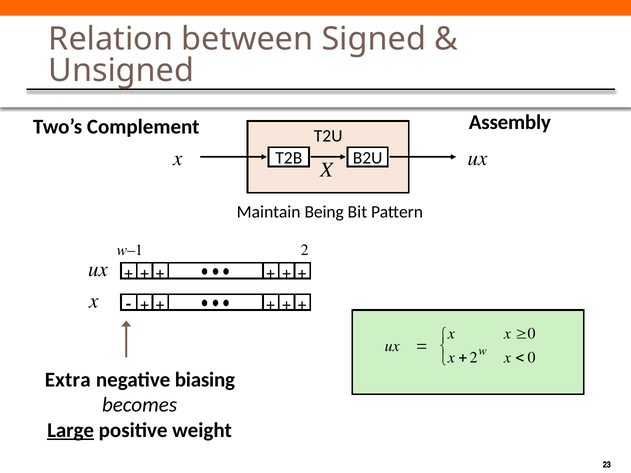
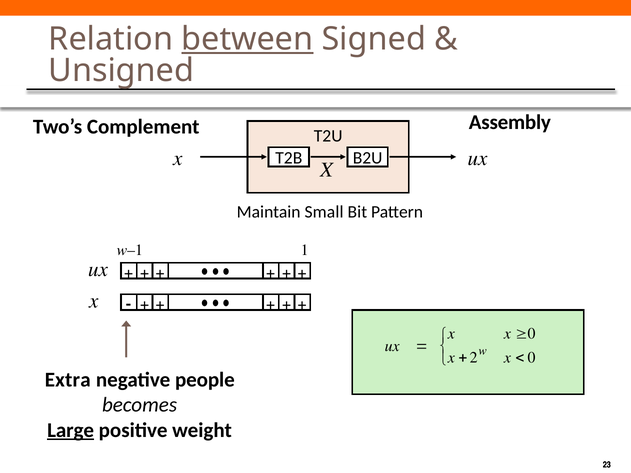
between underline: none -> present
Being: Being -> Small
2: 2 -> 1
biasing: biasing -> people
